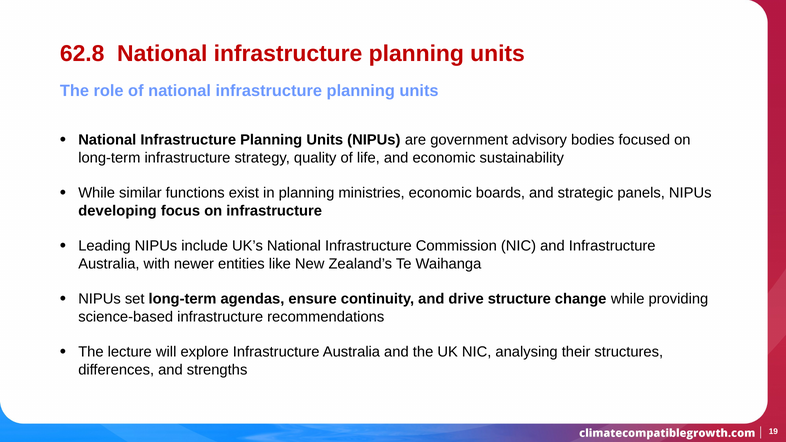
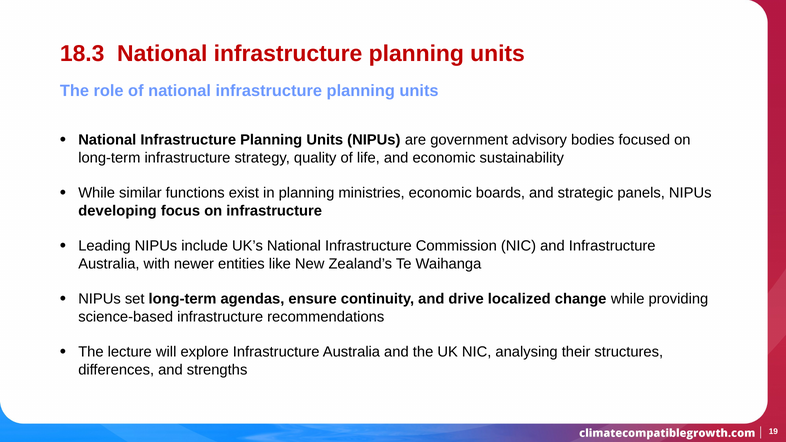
62.8: 62.8 -> 18.3
structure: structure -> localized
